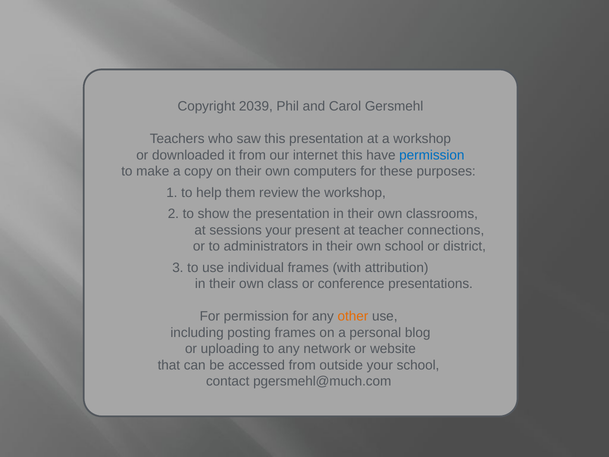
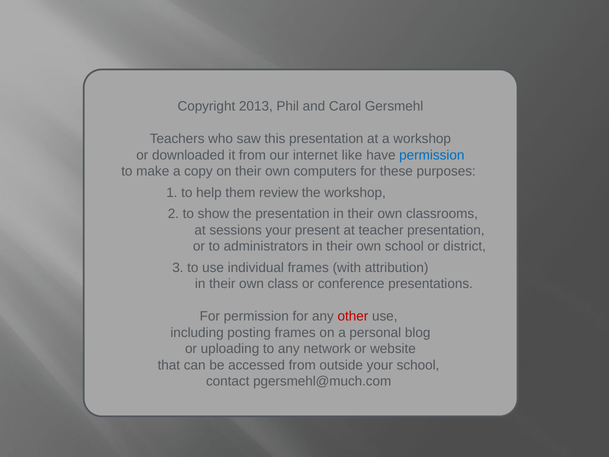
2039: 2039 -> 2013
internet this: this -> like
teacher connections: connections -> presentation
other colour: orange -> red
